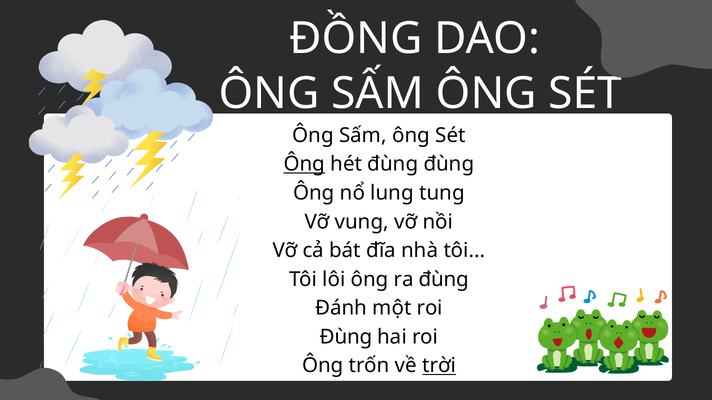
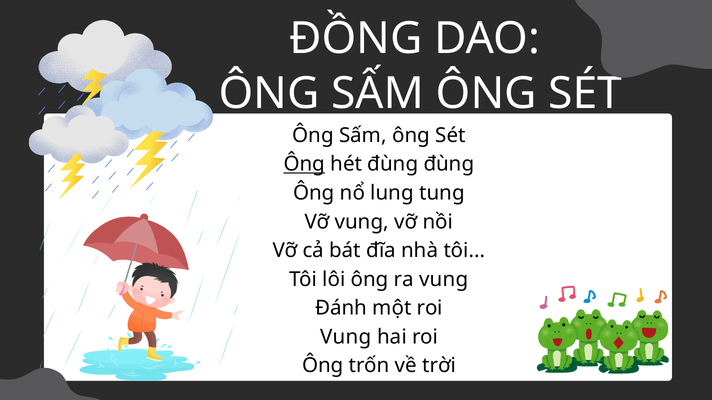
ra đùng: đùng -> vung
Đùng at (346, 337): Đùng -> Vung
trời underline: present -> none
